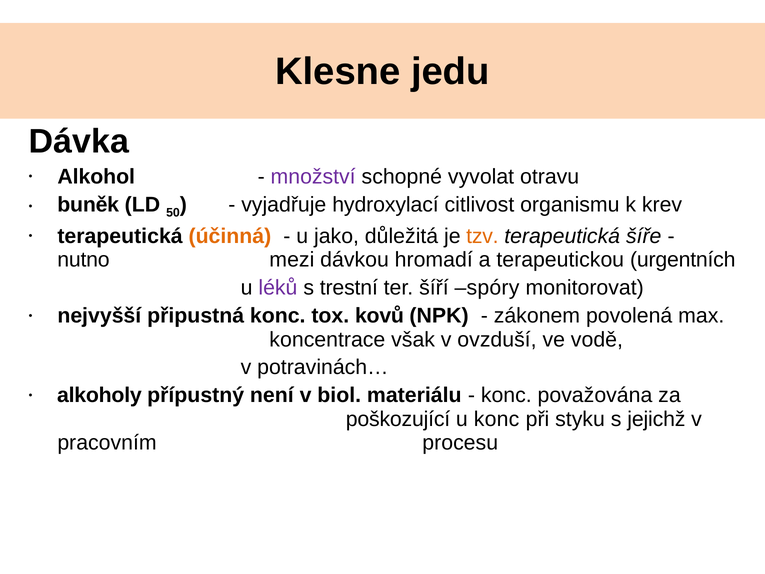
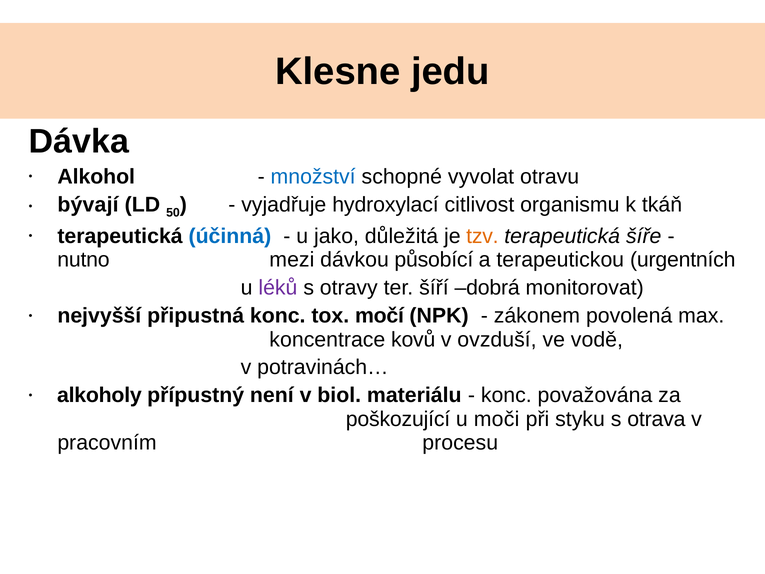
množství colour: purple -> blue
buněk: buněk -> bývají
krev: krev -> tkáň
účinná colour: orange -> blue
hromadí: hromadí -> působící
trestní: trestní -> otravy
spóry: spóry -> dobrá
kovů: kovů -> močí
však: však -> kovů
u konc: konc -> moči
jejichž: jejichž -> otrava
